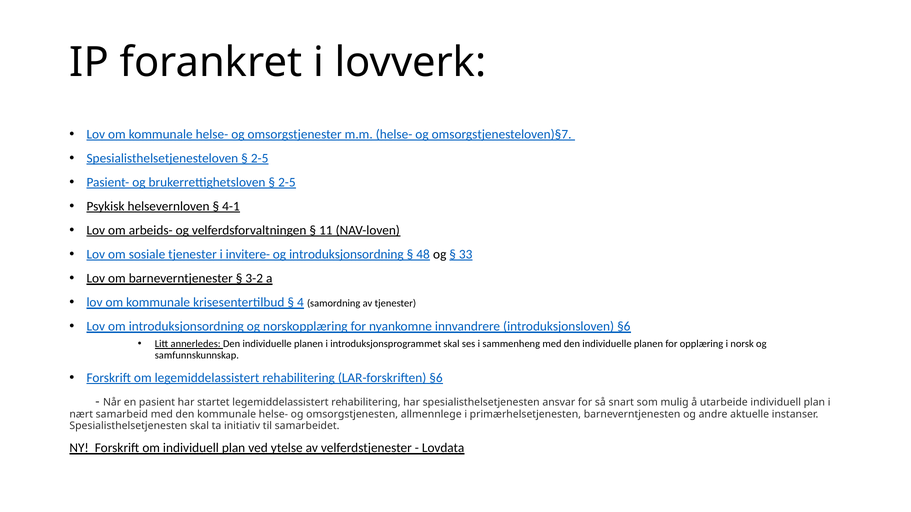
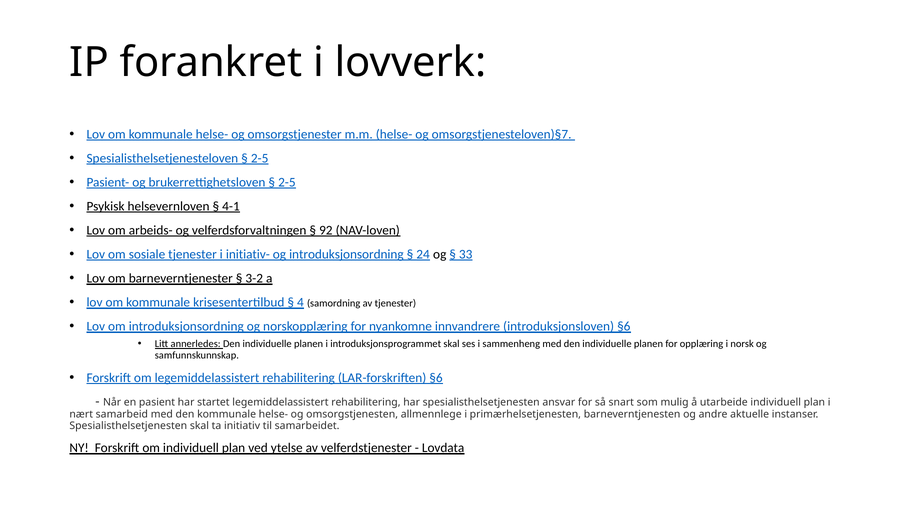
11: 11 -> 92
invitere-: invitere- -> initiativ-
48: 48 -> 24
